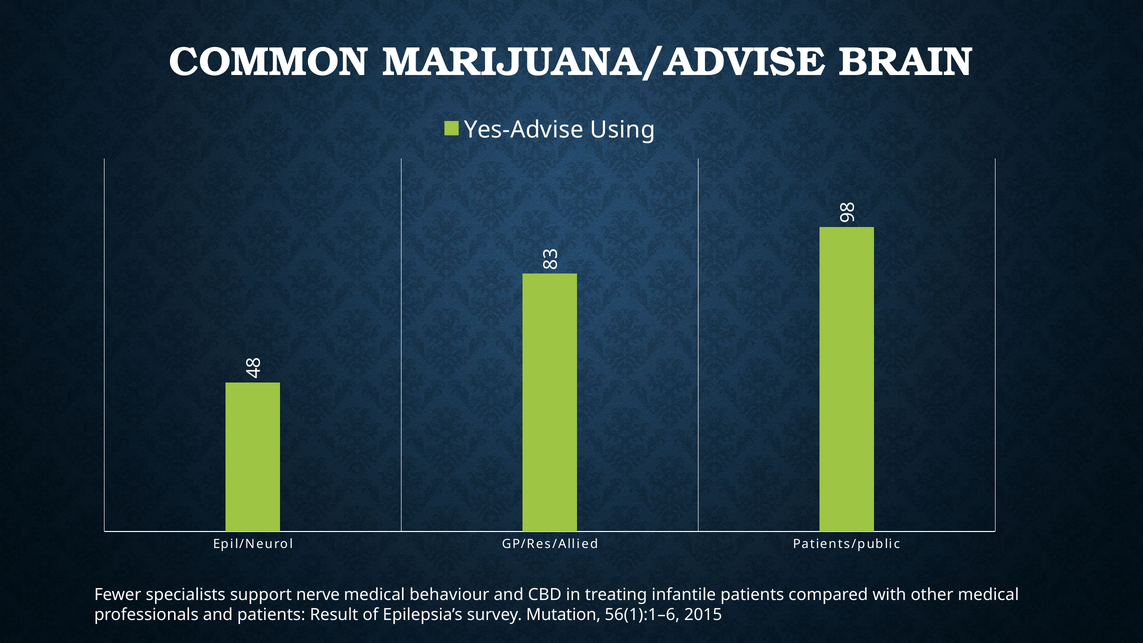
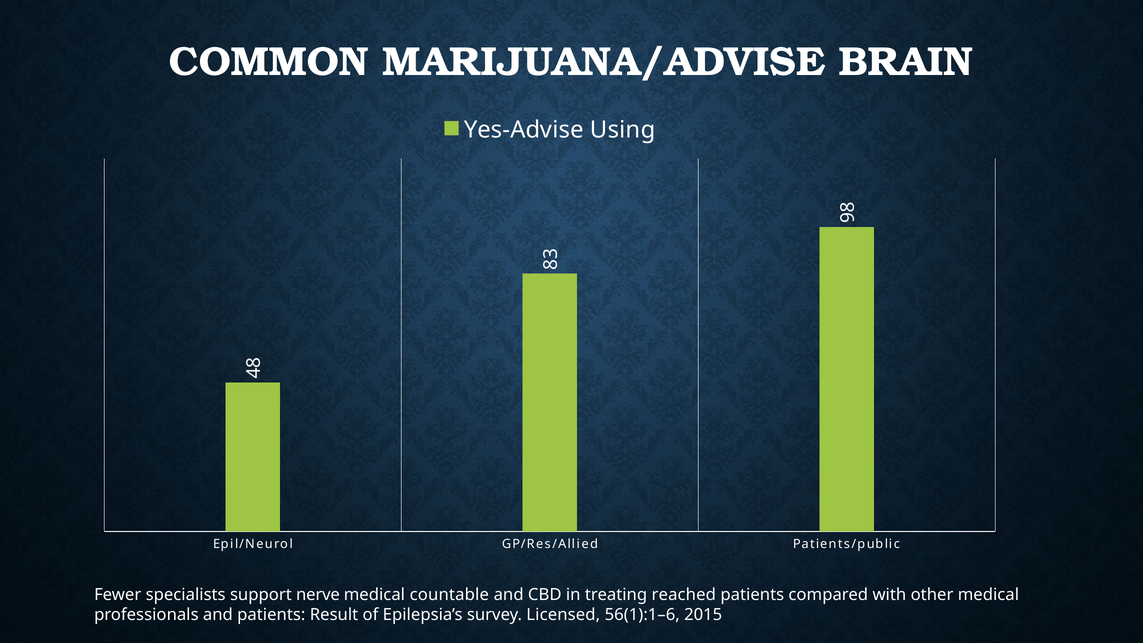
behaviour: behaviour -> countable
infantile: infantile -> reached
Mutation: Mutation -> Licensed
